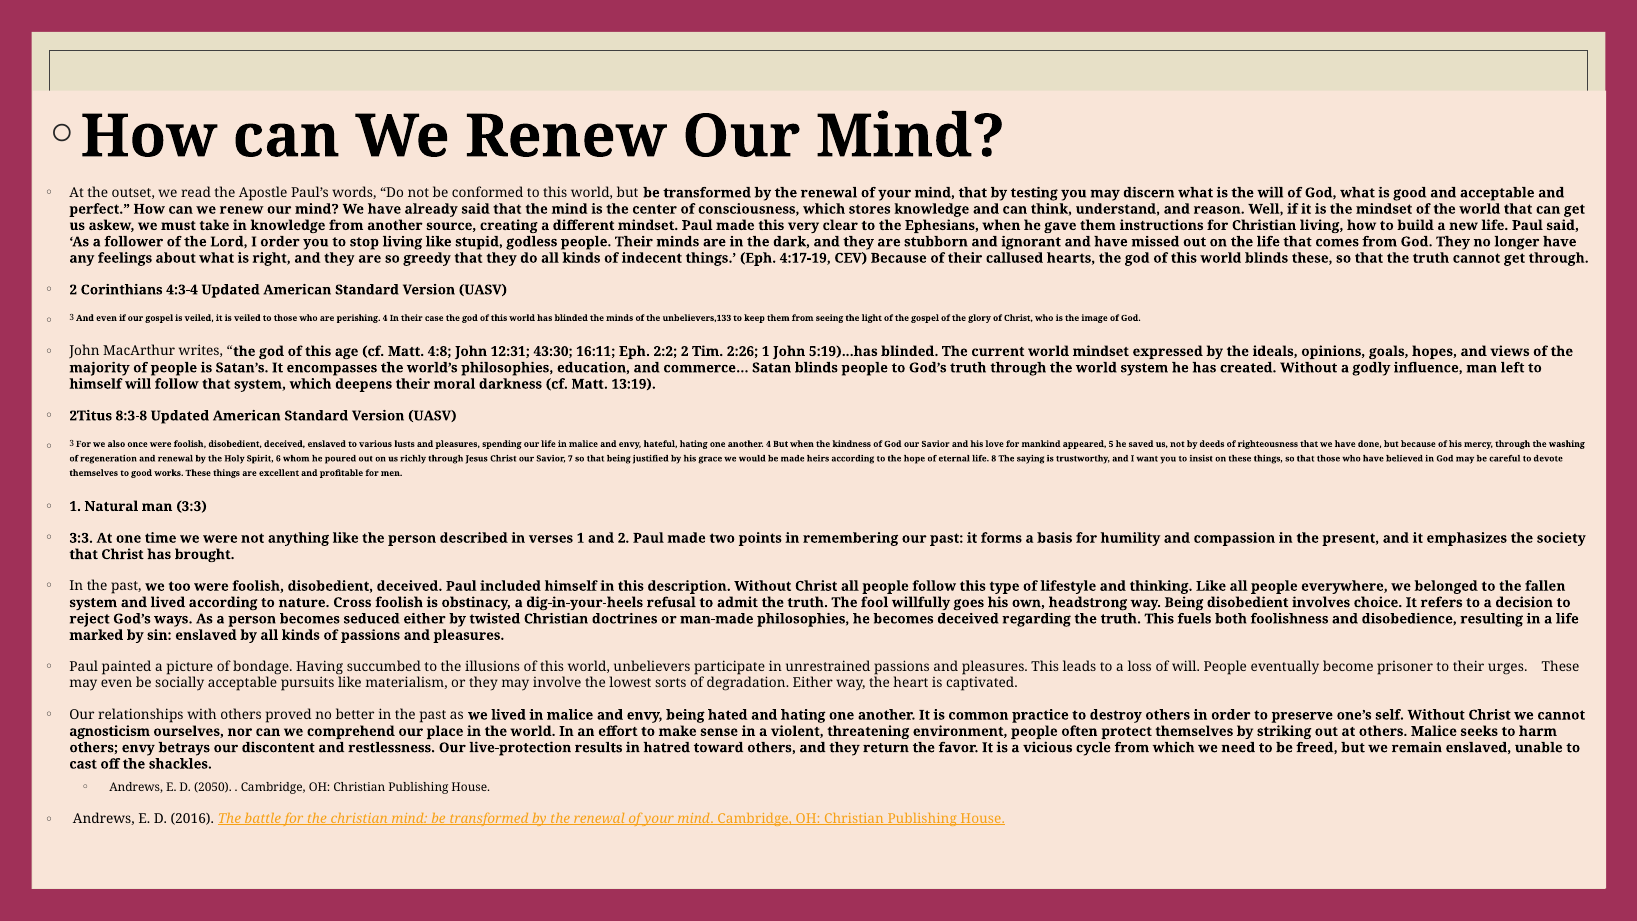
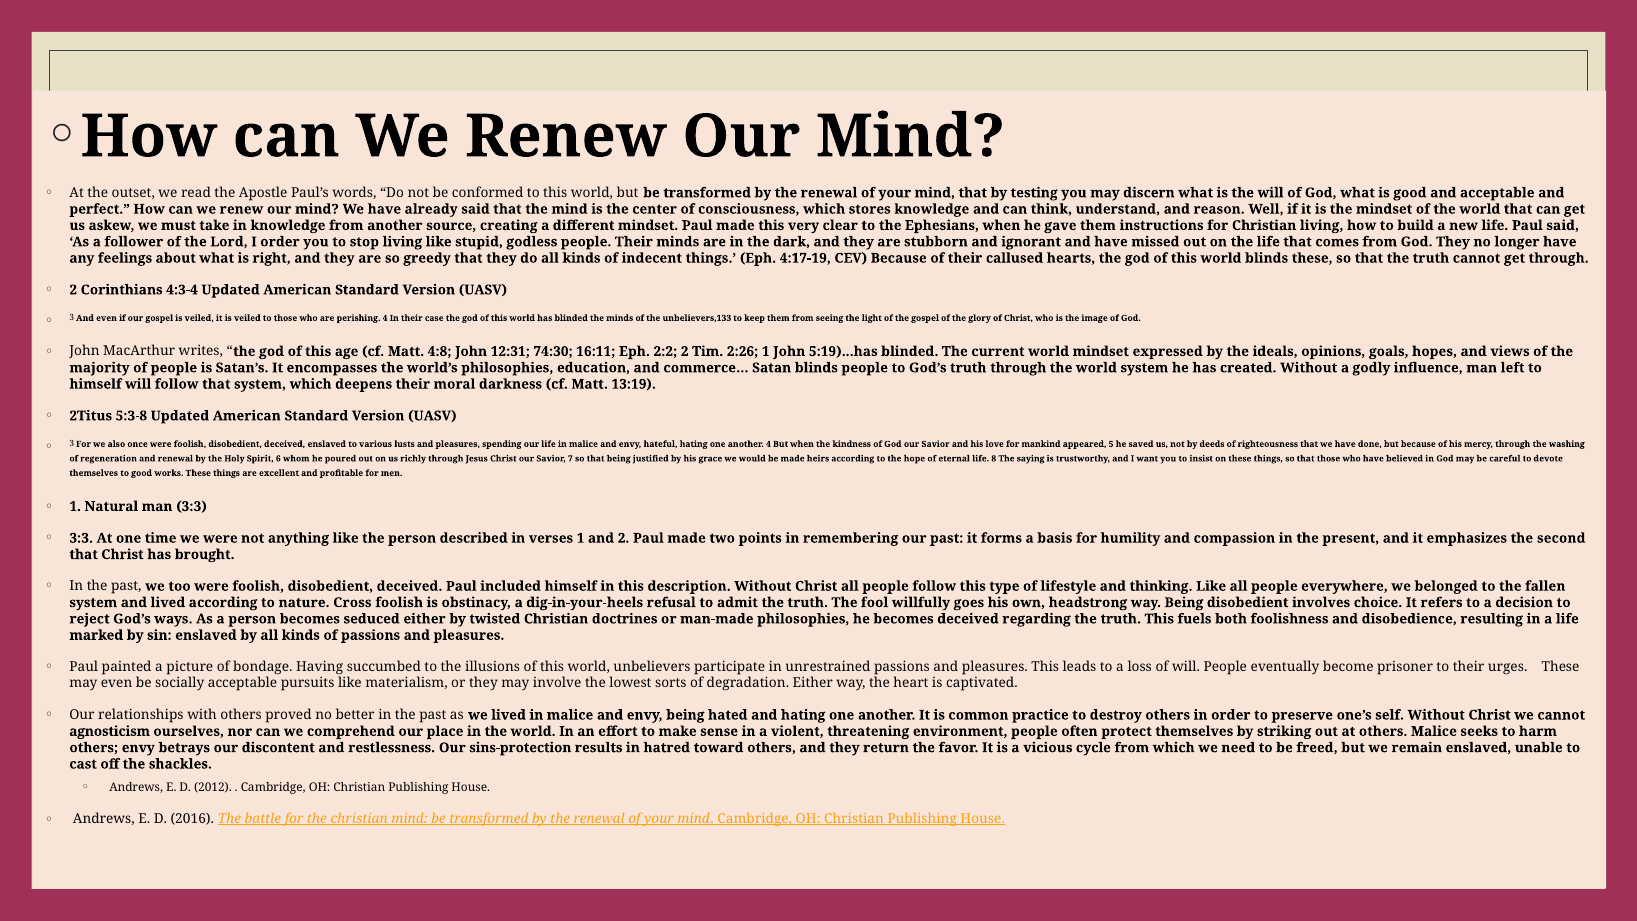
43:30: 43:30 -> 74:30
8:3-8: 8:3-8 -> 5:3-8
society: society -> second
live-protection: live-protection -> sins-protection
2050: 2050 -> 2012
